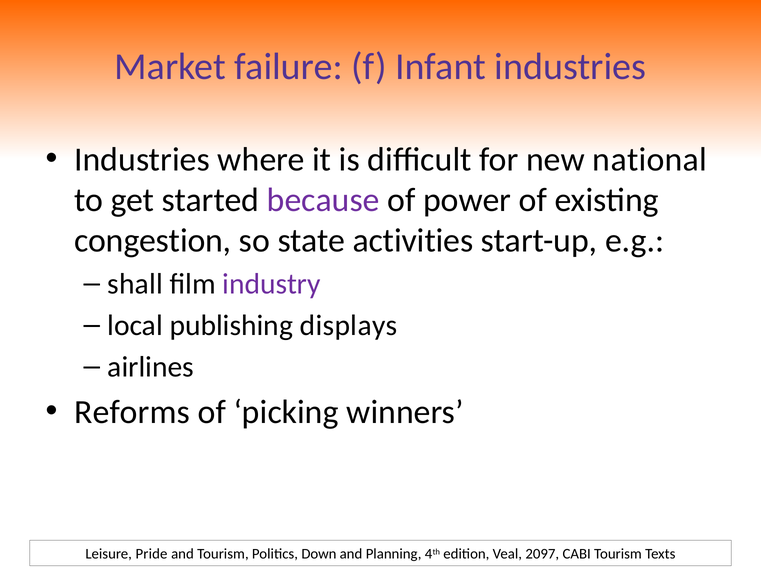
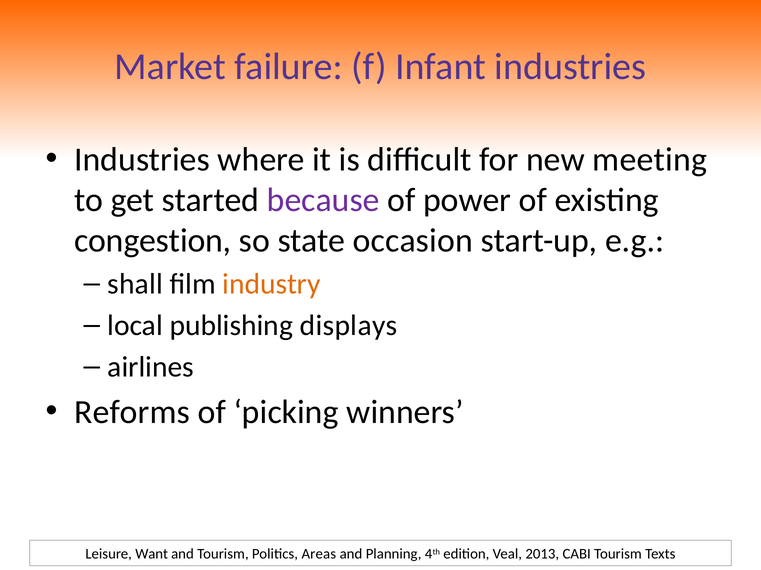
national: national -> meeting
activities: activities -> occasion
industry colour: purple -> orange
Pride: Pride -> Want
Down: Down -> Areas
2097: 2097 -> 2013
